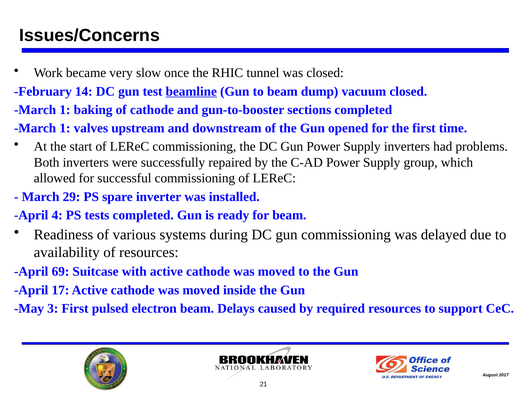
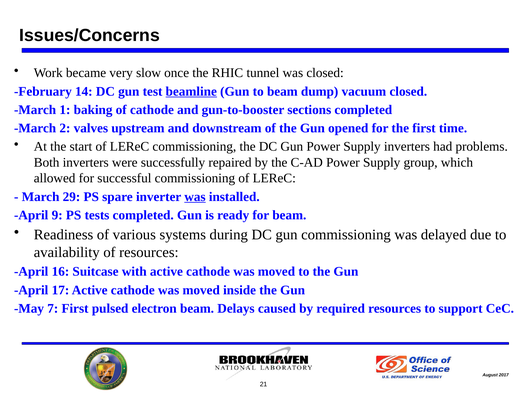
1 at (65, 128): 1 -> 2
was at (195, 197) underline: none -> present
4: 4 -> 9
69: 69 -> 16
3: 3 -> 7
